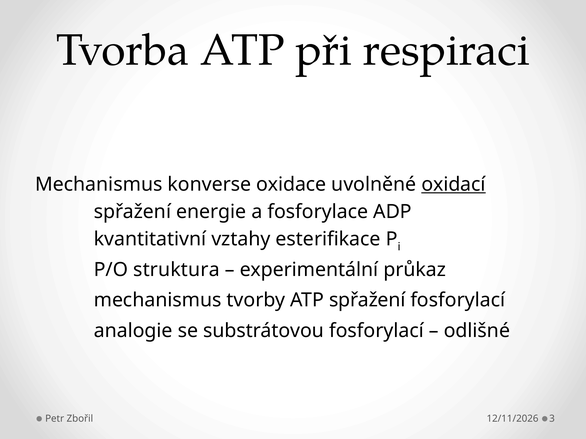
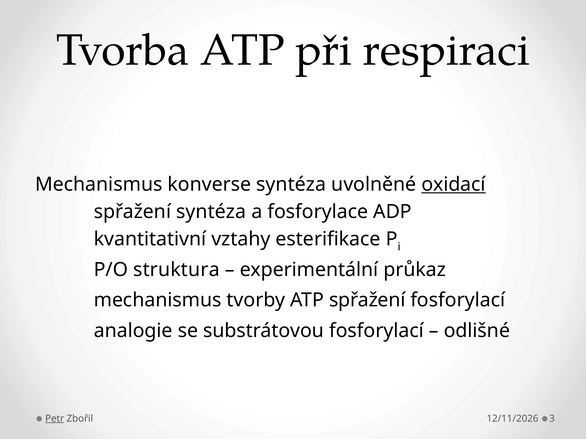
konverse oxidace: oxidace -> syntéza
spřažení energie: energie -> syntéza
Petr underline: none -> present
